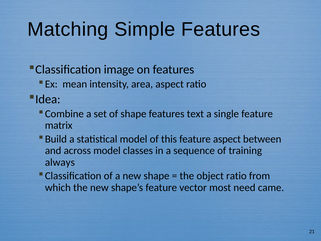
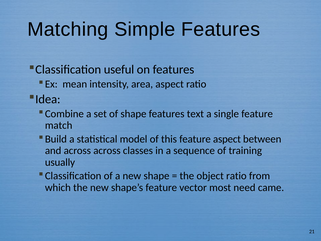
image: image -> useful
matrix: matrix -> match
across model: model -> across
always: always -> usually
